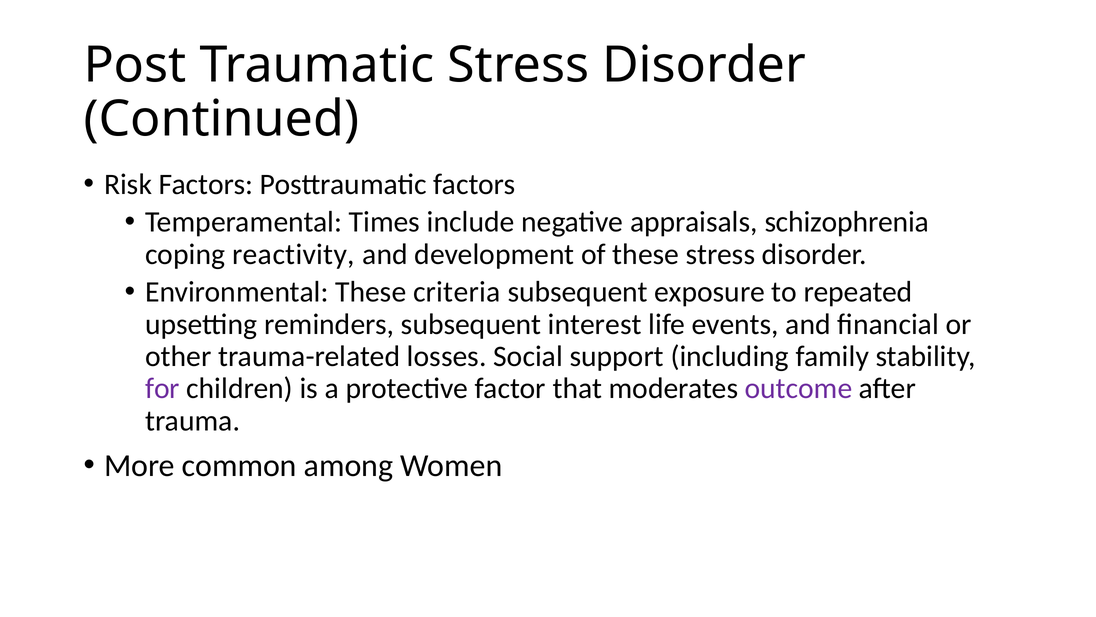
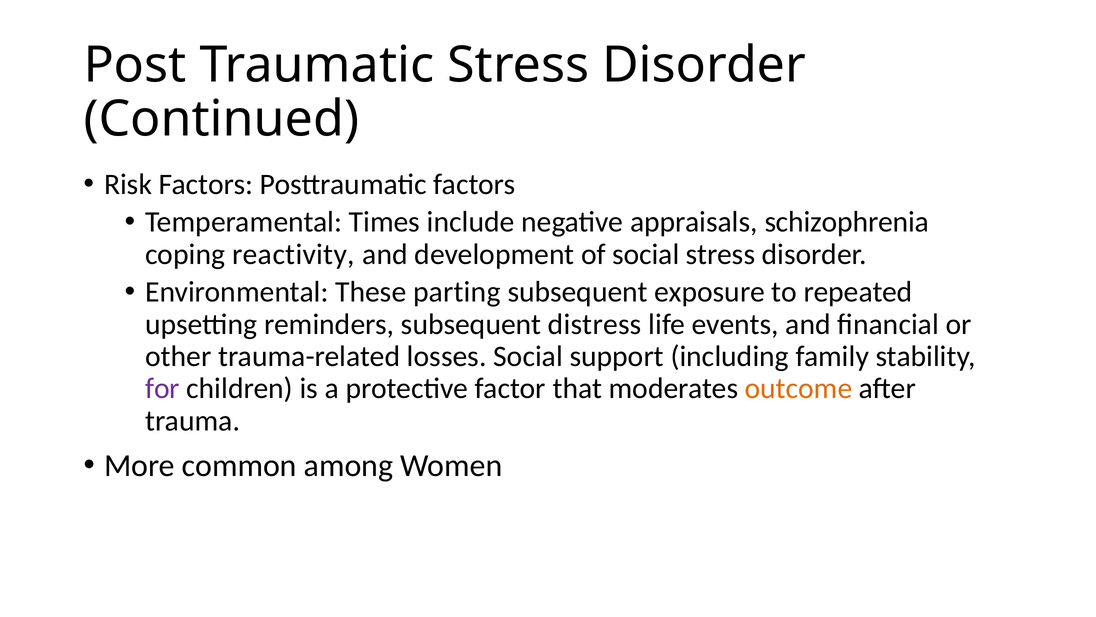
of these: these -> social
criteria: criteria -> parting
interest: interest -> distress
outcome colour: purple -> orange
